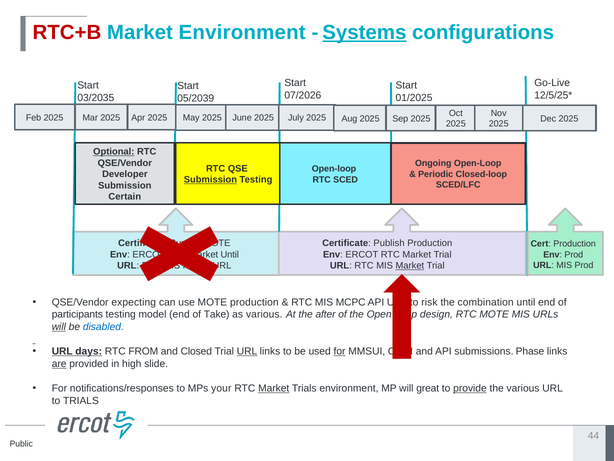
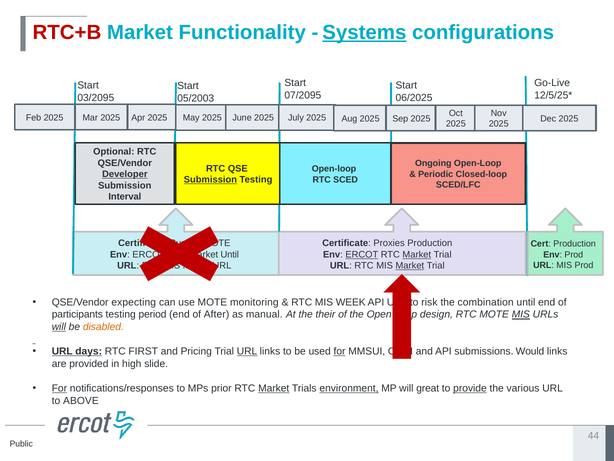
Market Environment: Environment -> Functionality
07/2026: 07/2026 -> 07/2095
03/2035: 03/2035 -> 03/2095
01/2025: 01/2025 -> 06/2025
05/2039: 05/2039 -> 05/2003
Optional underline: present -> none
Developer underline: none -> present
Certain: Certain -> Interval
Publish: Publish -> Proxies
ERCOT at (362, 254) underline: none -> present
Market at (417, 254) underline: none -> present
MOTE production: production -> monitoring
MCPC: MCPC -> WEEK
model: model -> period
Take: Take -> After
as various: various -> manual
after: after -> their
MIS at (521, 314) underline: none -> present
disabled colour: blue -> orange
FROM: FROM -> FIRST
Closed: Closed -> Pricing
Phase: Phase -> Would
are underline: present -> none
For at (59, 388) underline: none -> present
your: your -> prior
environment at (349, 388) underline: none -> present
to TRIALS: TRIALS -> ABOVE
